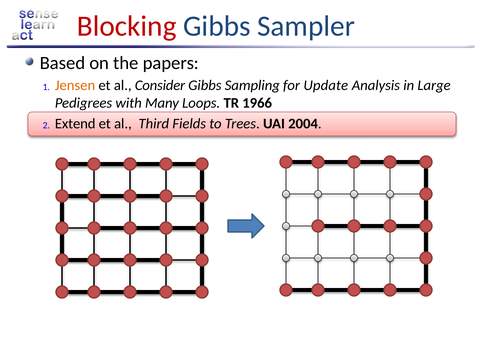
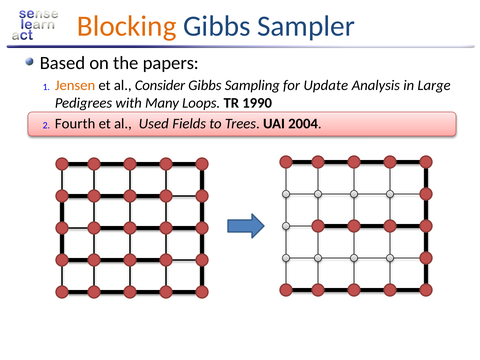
Blocking colour: red -> orange
1966: 1966 -> 1990
Extend: Extend -> Fourth
Third: Third -> Used
